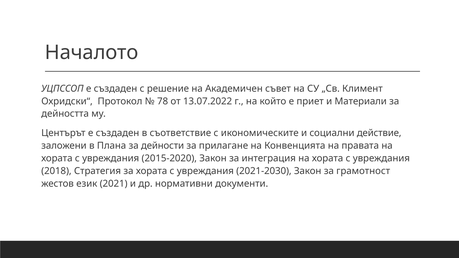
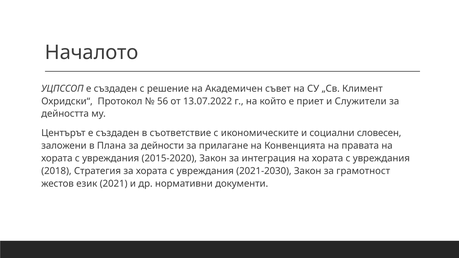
78: 78 -> 56
Материали: Материали -> Служители
действие: действие -> словесен
